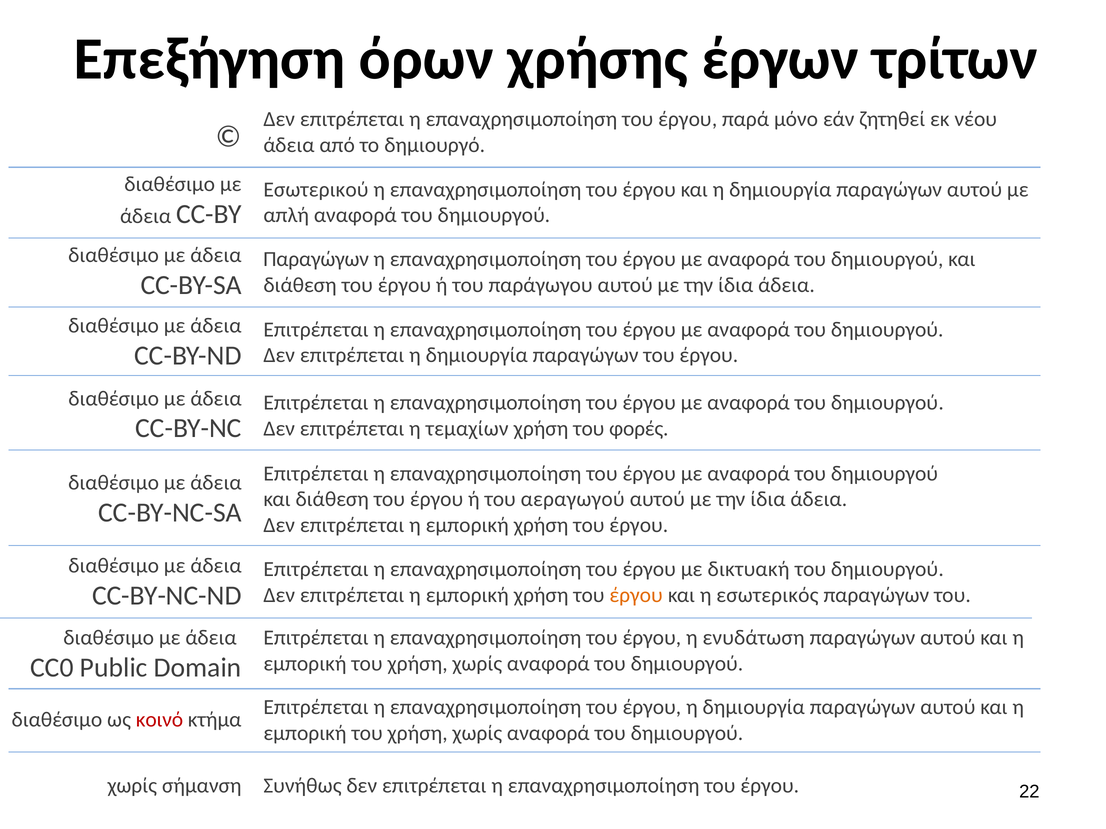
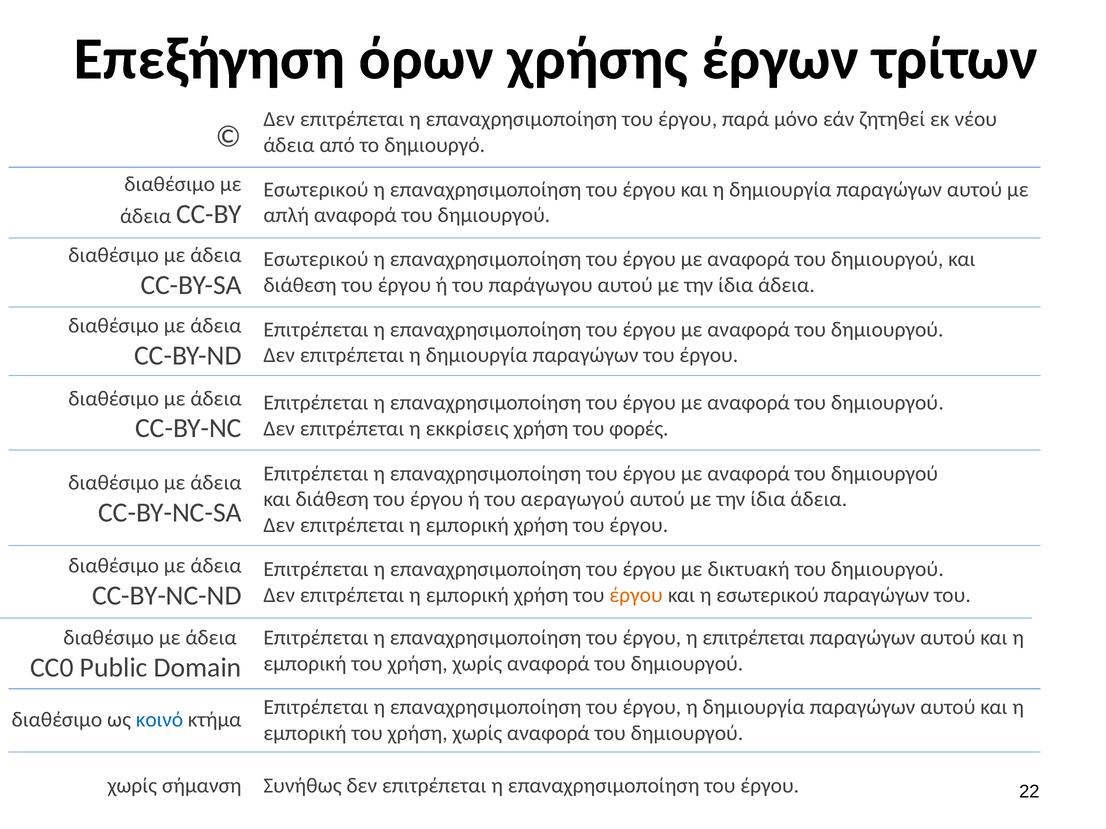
Παραγώγων at (316, 259): Παραγώγων -> Εσωτερικού
τεμαχίων: τεμαχίων -> εκκρίσεις
η εσωτερικός: εσωτερικός -> εσωτερικού
η ενυδάτωση: ενυδάτωση -> επιτρέπεται
κοινό colour: red -> blue
